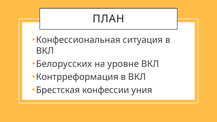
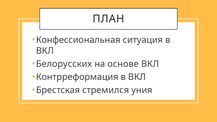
уровне: уровне -> основе
конфессии: конфессии -> стремился
